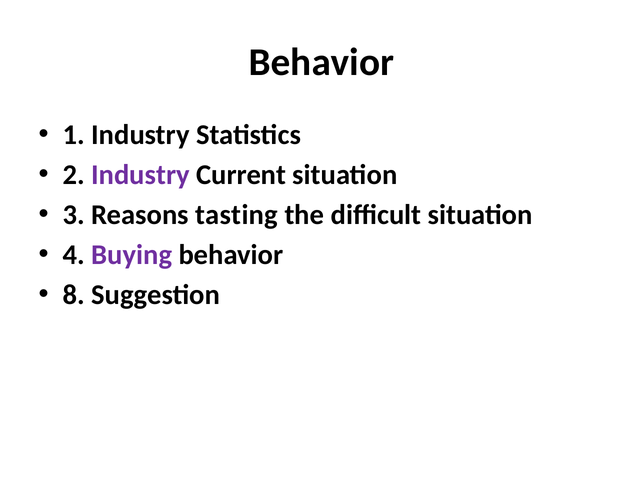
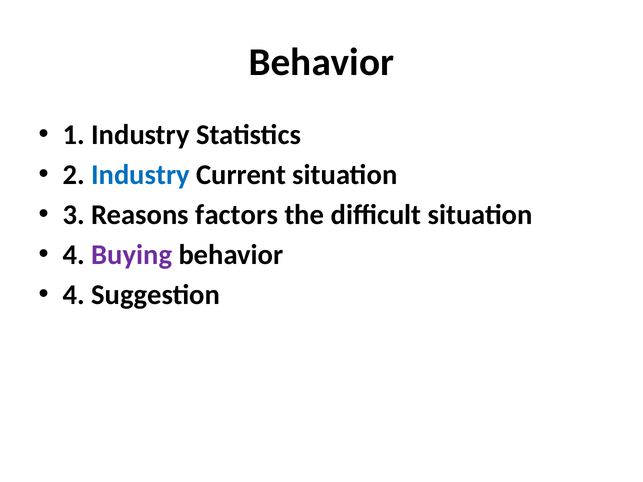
Industry at (140, 175) colour: purple -> blue
tasting: tasting -> factors
8 at (74, 295): 8 -> 4
